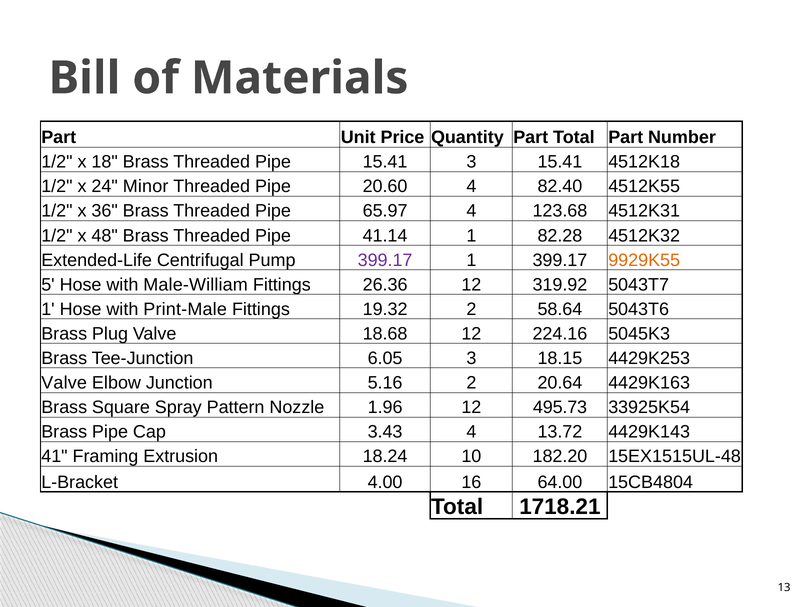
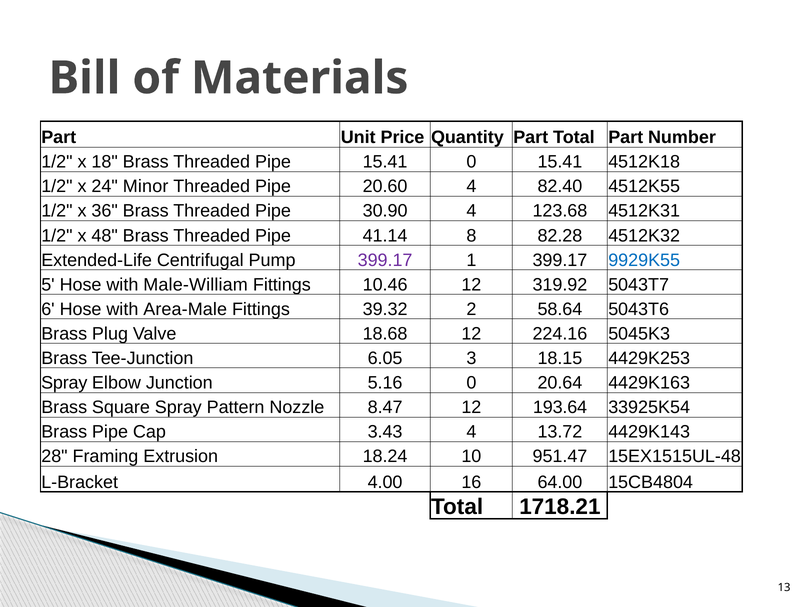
15.41 3: 3 -> 0
65.97: 65.97 -> 30.90
41.14 1: 1 -> 8
9929K55 colour: orange -> blue
26.36: 26.36 -> 10.46
1 at (48, 309): 1 -> 6
Print-Male: Print-Male -> Area-Male
19.32: 19.32 -> 39.32
Valve at (64, 383): Valve -> Spray
5.16 2: 2 -> 0
1.96: 1.96 -> 8.47
495.73: 495.73 -> 193.64
41: 41 -> 28
182.20: 182.20 -> 951.47
